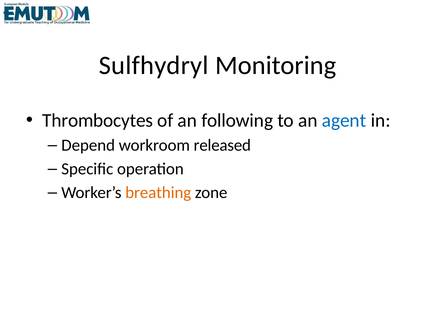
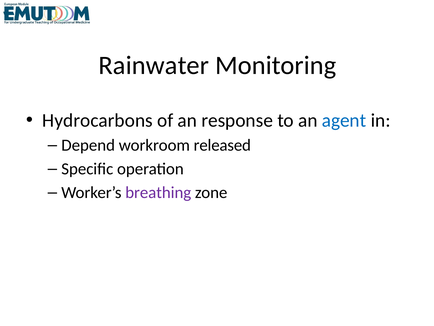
Sulfhydryl: Sulfhydryl -> Rainwater
Thrombocytes: Thrombocytes -> Hydrocarbons
following: following -> response
breathing colour: orange -> purple
